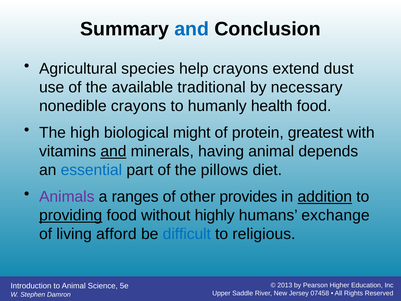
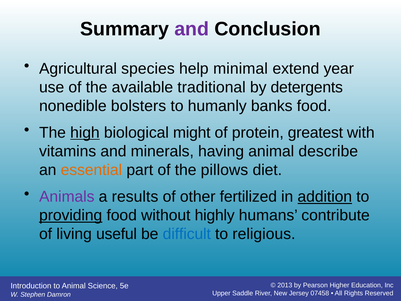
and at (192, 29) colour: blue -> purple
help crayons: crayons -> minimal
dust: dust -> year
necessary: necessary -> detergents
nonedible crayons: crayons -> bolsters
health: health -> banks
high underline: none -> present
and at (113, 151) underline: present -> none
depends: depends -> describe
essential colour: blue -> orange
ranges: ranges -> results
provides: provides -> fertilized
exchange: exchange -> contribute
afford: afford -> useful
